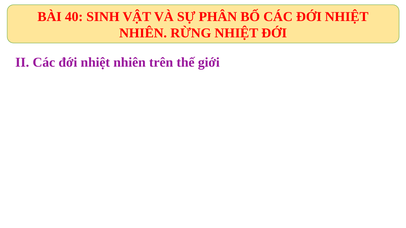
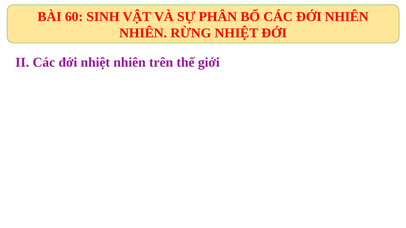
40: 40 -> 60
BỐ CÁC ĐỚI NHIỆT: NHIỆT -> NHIÊN
